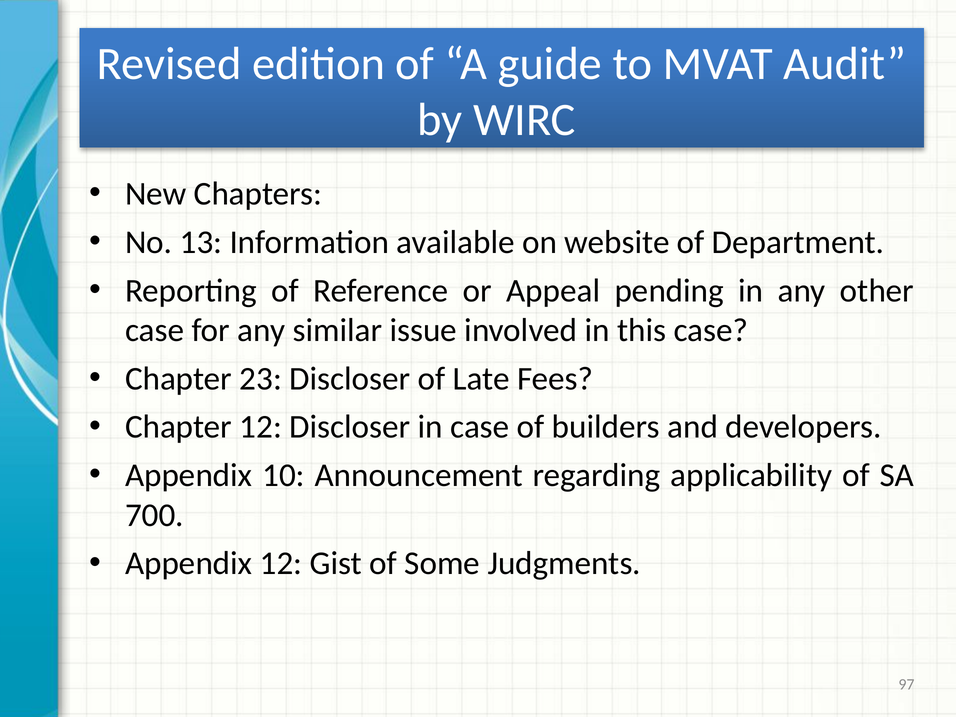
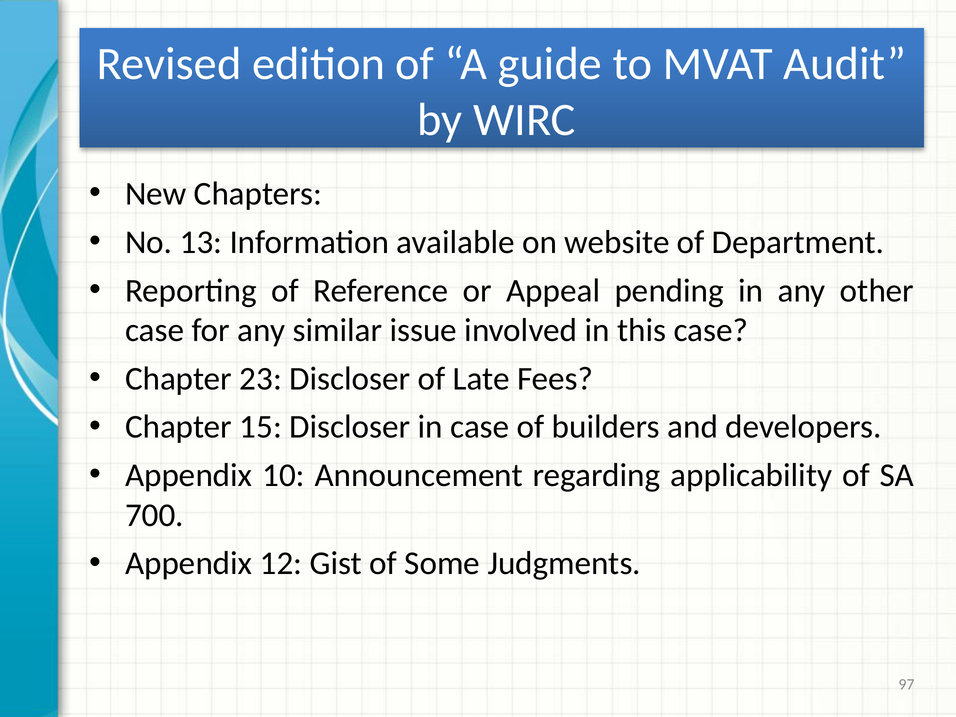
Chapter 12: 12 -> 15
